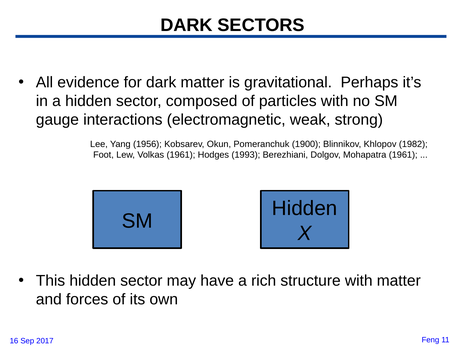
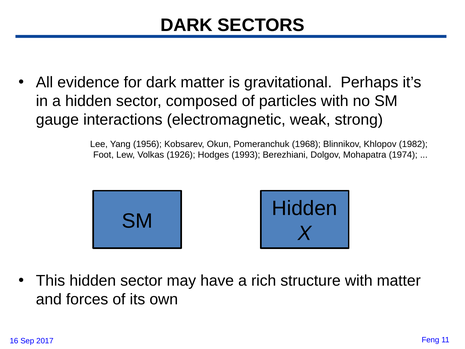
1900: 1900 -> 1968
Volkas 1961: 1961 -> 1926
Mohapatra 1961: 1961 -> 1974
